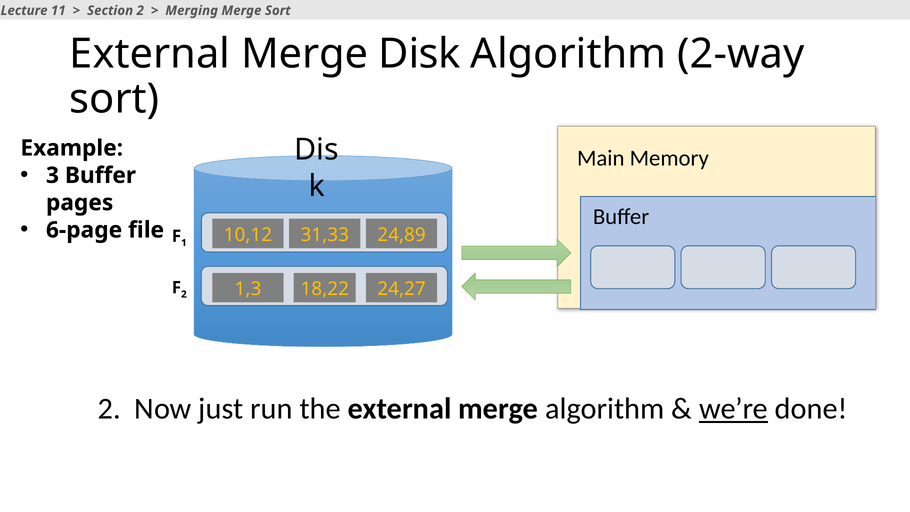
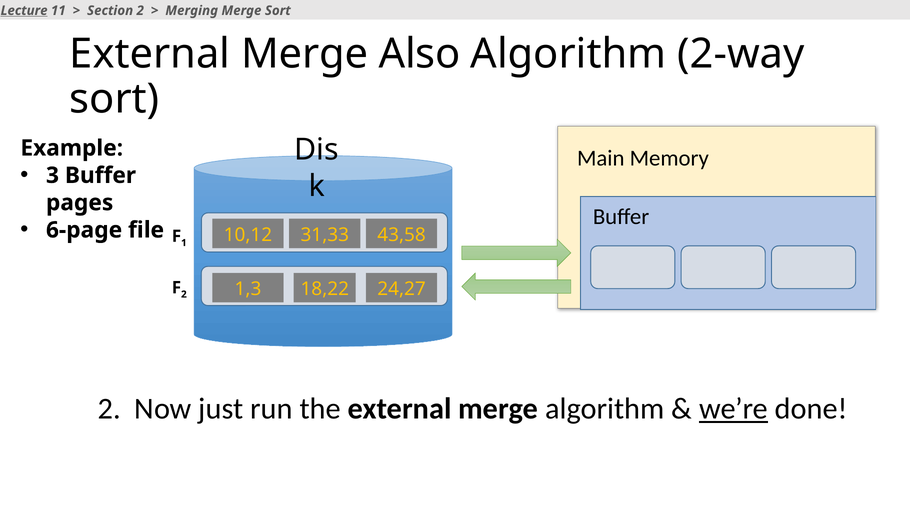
Lecture underline: none -> present
Disk: Disk -> Also
24,89: 24,89 -> 43,58
